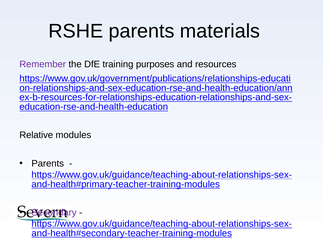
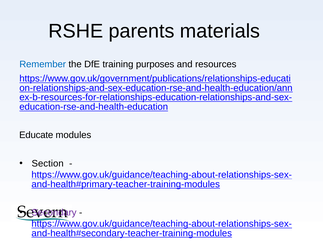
Remember colour: purple -> blue
Relative: Relative -> Educate
Parents at (48, 164): Parents -> Section
